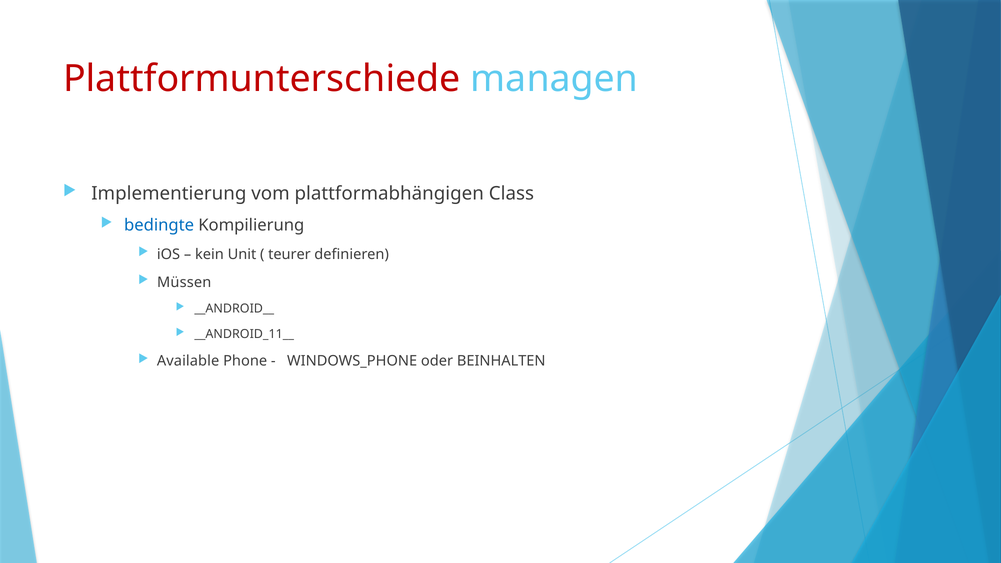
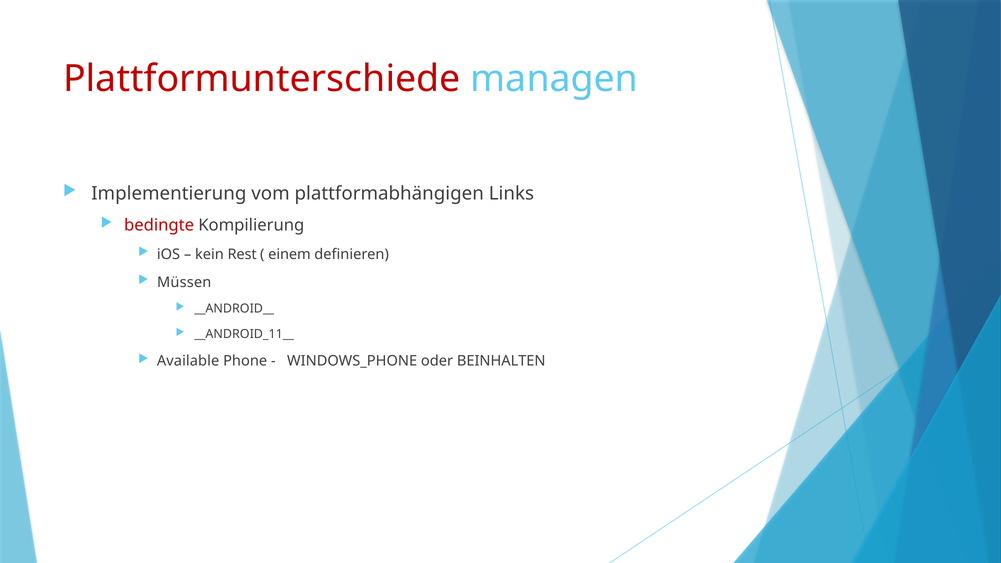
Class: Class -> Links
bedingte colour: blue -> red
Unit: Unit -> Rest
teurer: teurer -> einem
